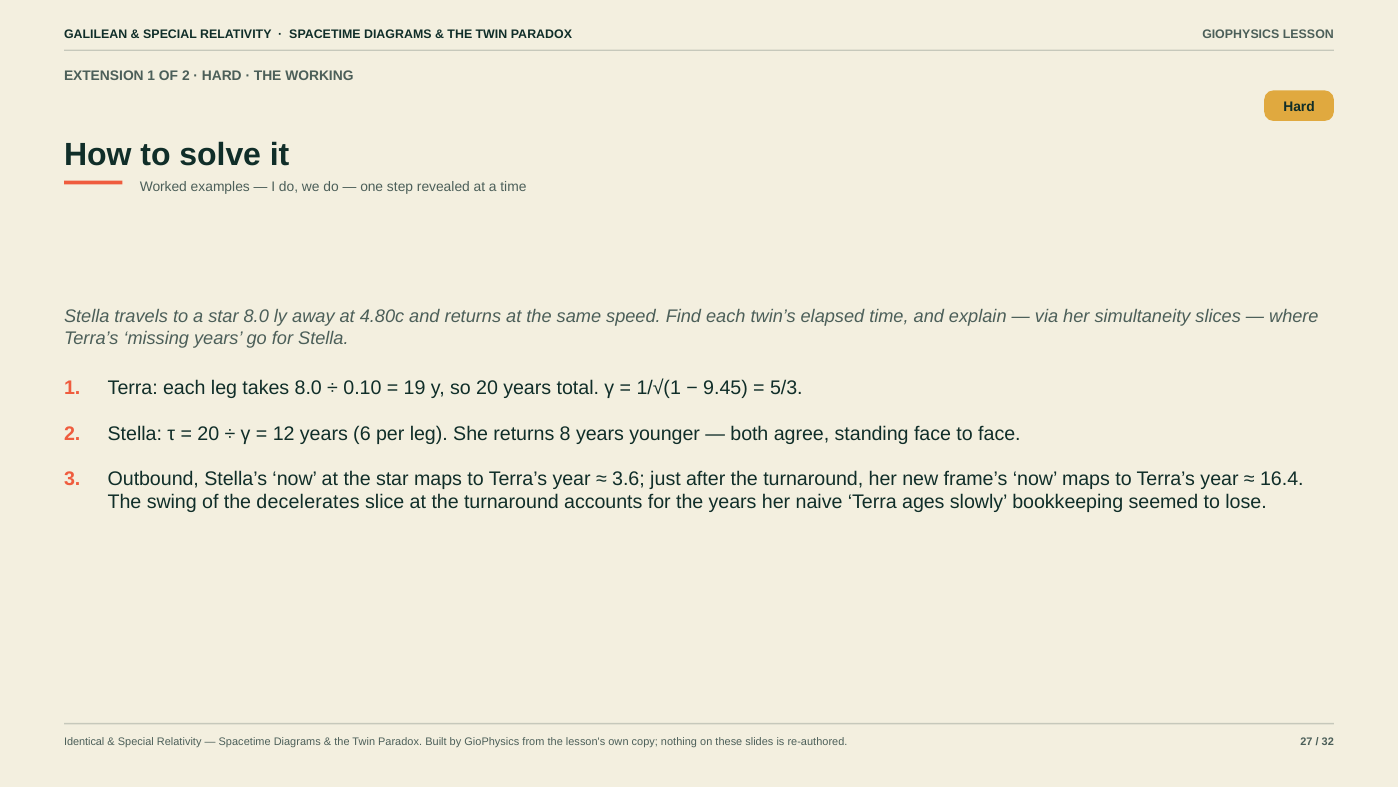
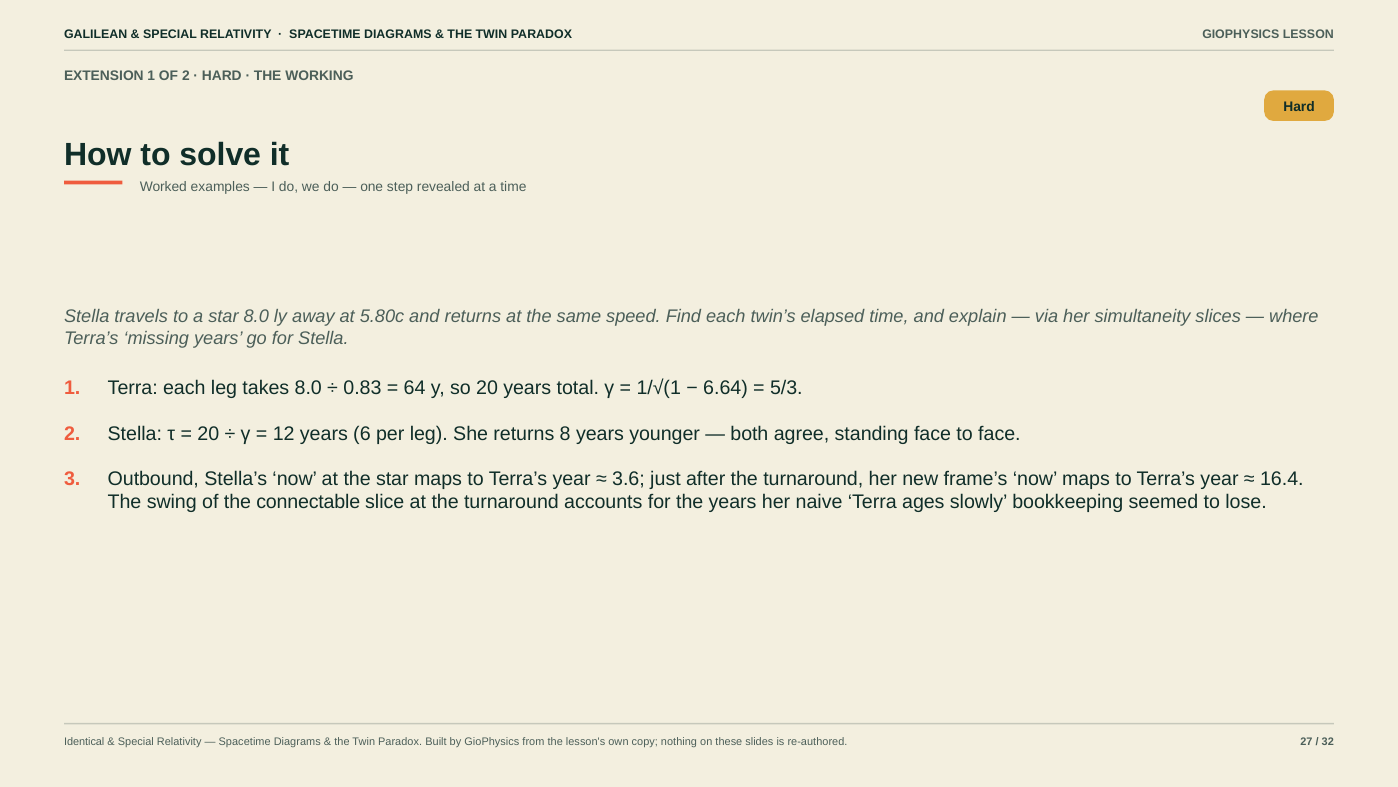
4.80c: 4.80c -> 5.80c
0.10: 0.10 -> 0.83
19: 19 -> 64
9.45: 9.45 -> 6.64
decelerates: decelerates -> connectable
